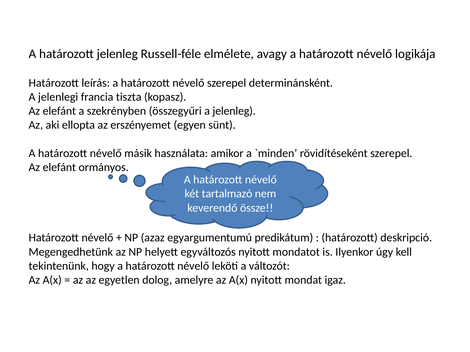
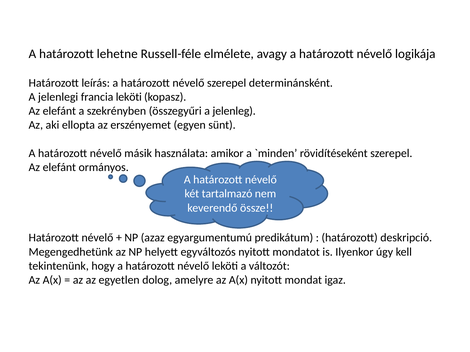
határozott jelenleg: jelenleg -> lehetne
francia tiszta: tiszta -> leköti
